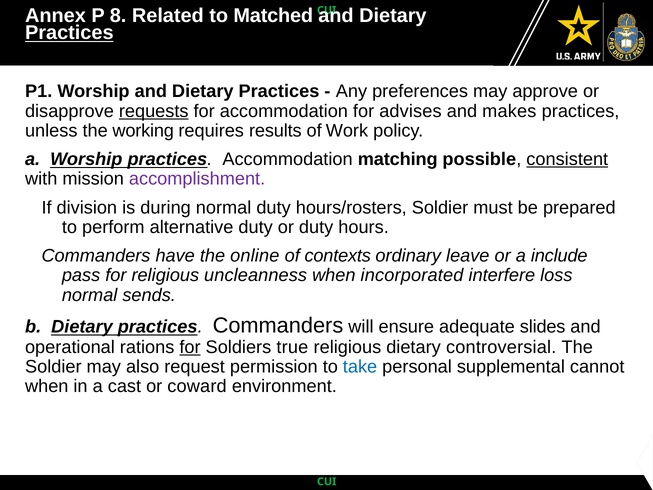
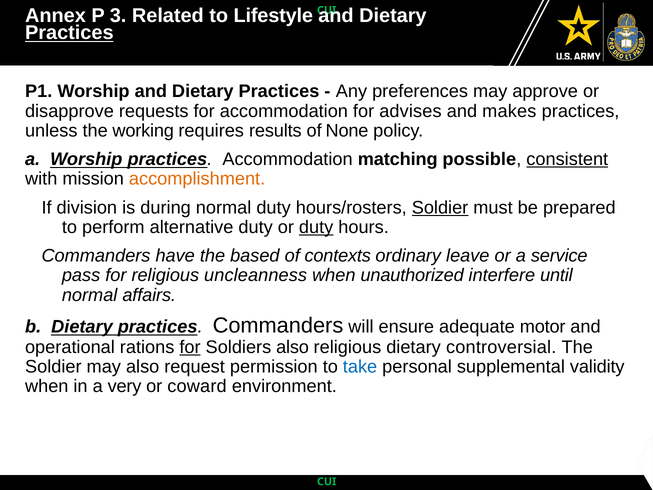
8: 8 -> 3
Matched: Matched -> Lifestyle
requests underline: present -> none
Work: Work -> None
accomplishment colour: purple -> orange
Soldier at (440, 207) underline: none -> present
duty at (316, 227) underline: none -> present
online: online -> based
include: include -> service
incorporated: incorporated -> unauthorized
loss: loss -> until
sends: sends -> affairs
slides: slides -> motor
Soldiers true: true -> also
cannot: cannot -> validity
cast: cast -> very
